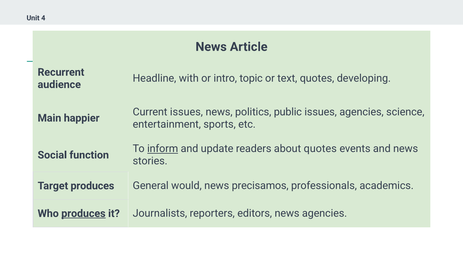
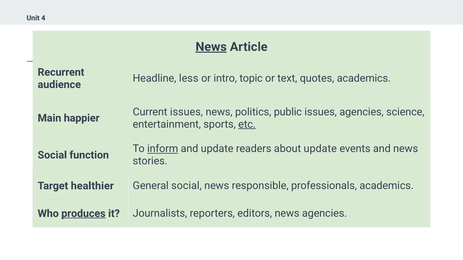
News at (211, 47) underline: none -> present
with: with -> less
quotes developing: developing -> academics
etc underline: none -> present
about quotes: quotes -> update
Target produces: produces -> healthier
General would: would -> social
precisamos: precisamos -> responsible
